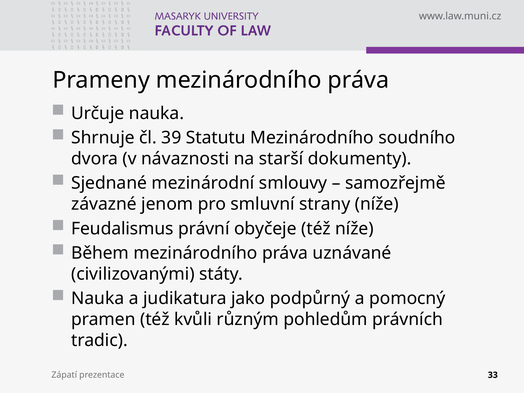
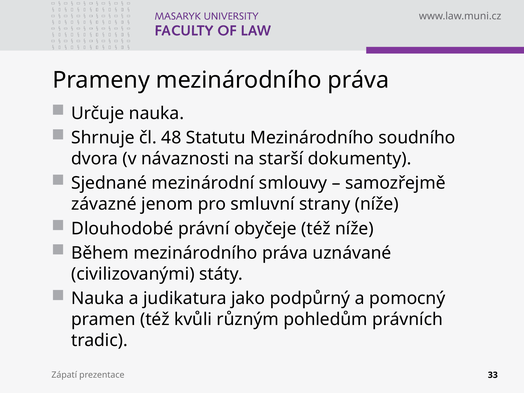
39: 39 -> 48
Feudalismus: Feudalismus -> Dlouhodobé
